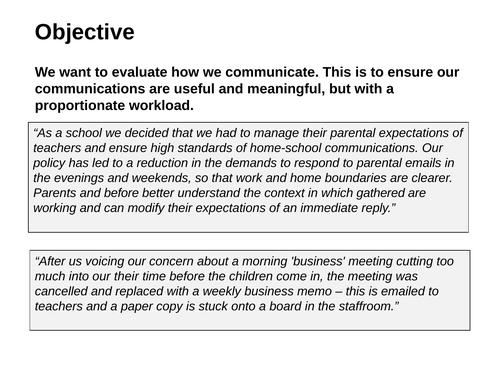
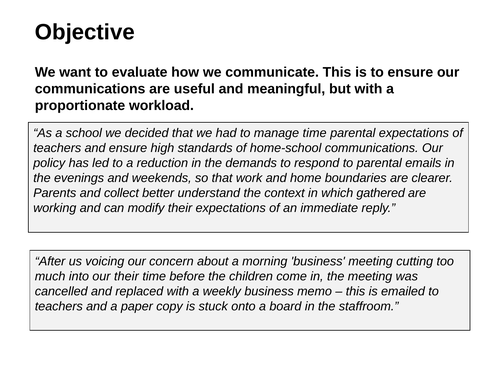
manage their: their -> time
and before: before -> collect
